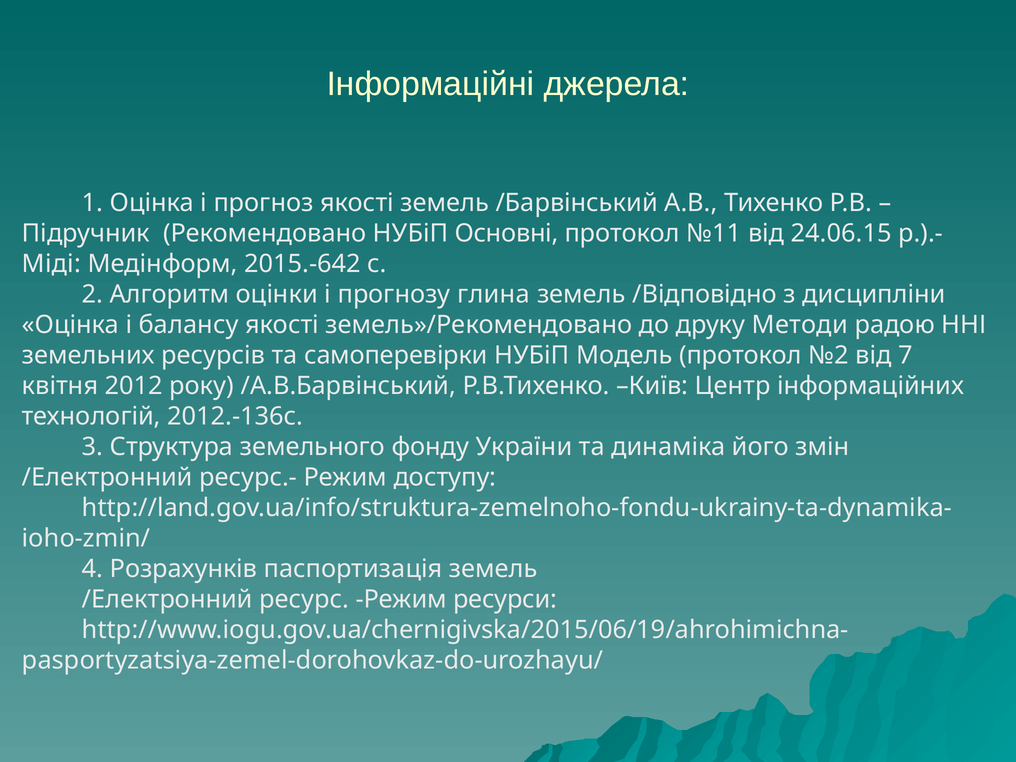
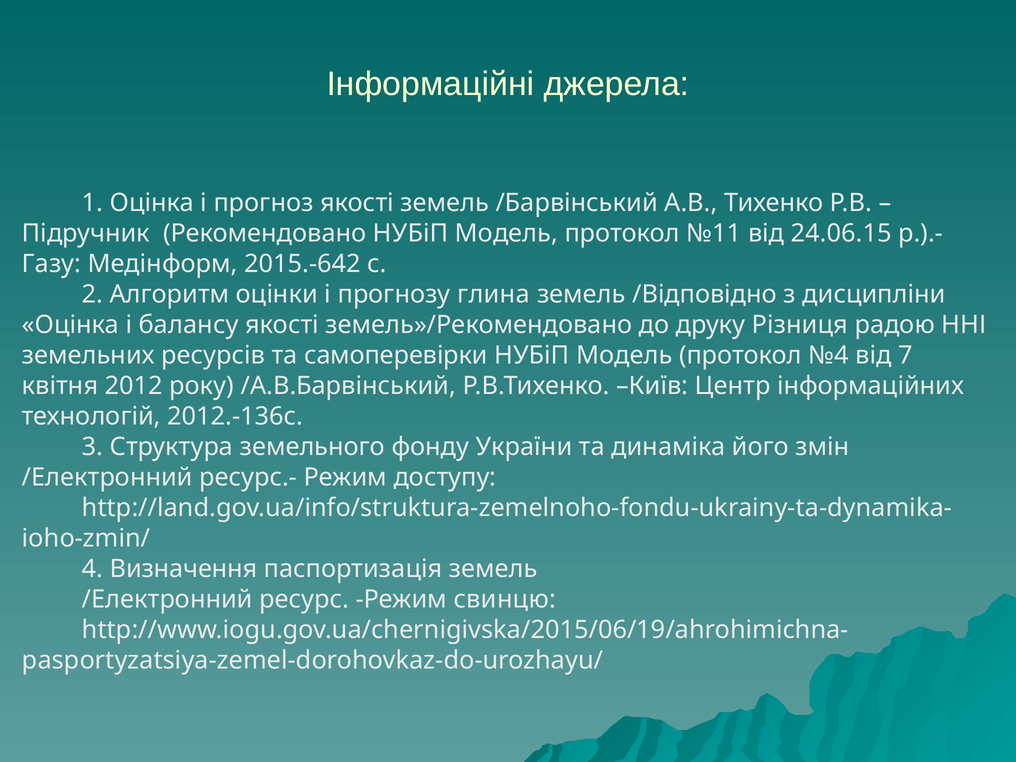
Рекомендовано НУБіП Основні: Основні -> Модель
Міді: Міді -> Газу
Методи: Методи -> Різниця
№2: №2 -> №4
Розрахунків: Розрахунків -> Визначення
ресурси: ресурси -> свинцю
